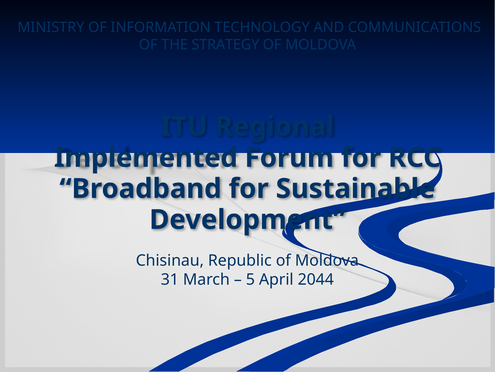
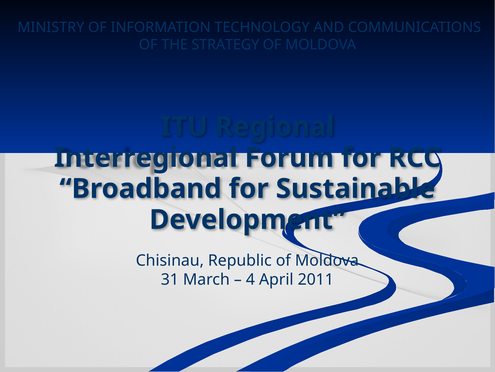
Implemented: Implemented -> Interregional
5: 5 -> 4
2044: 2044 -> 2011
